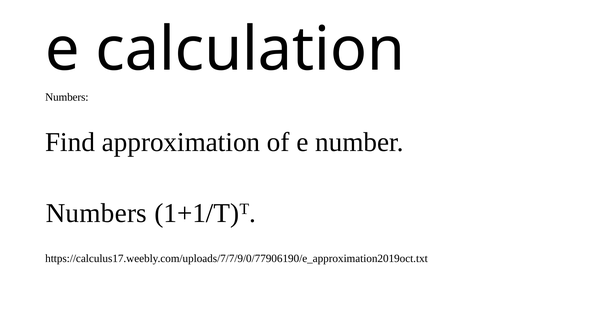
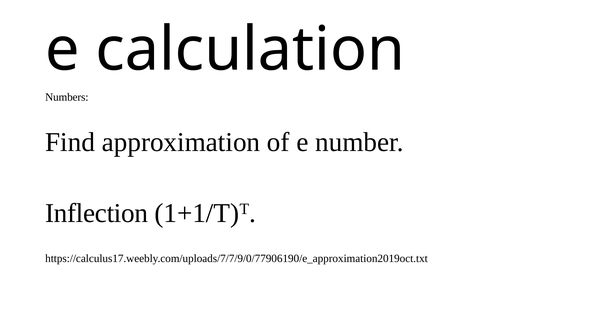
Numbers at (96, 213): Numbers -> Inflection
